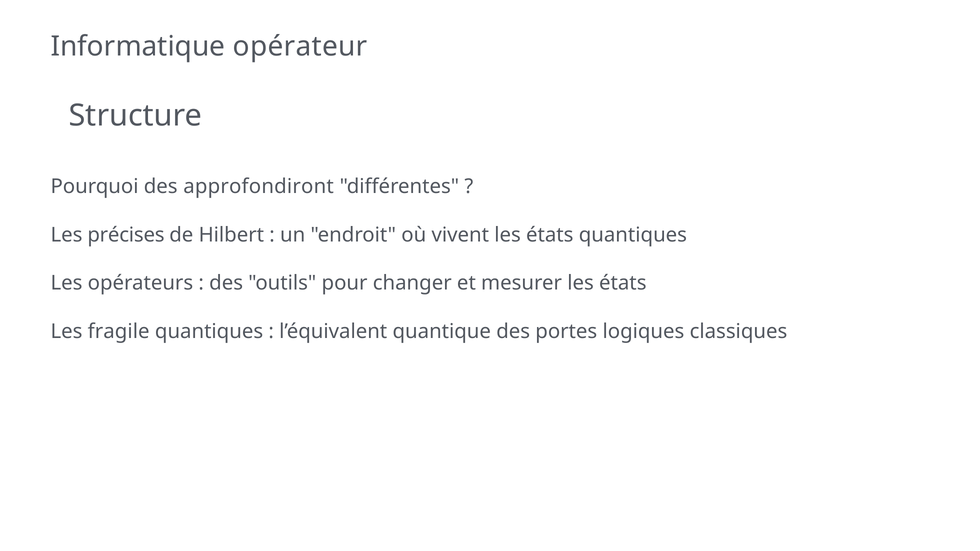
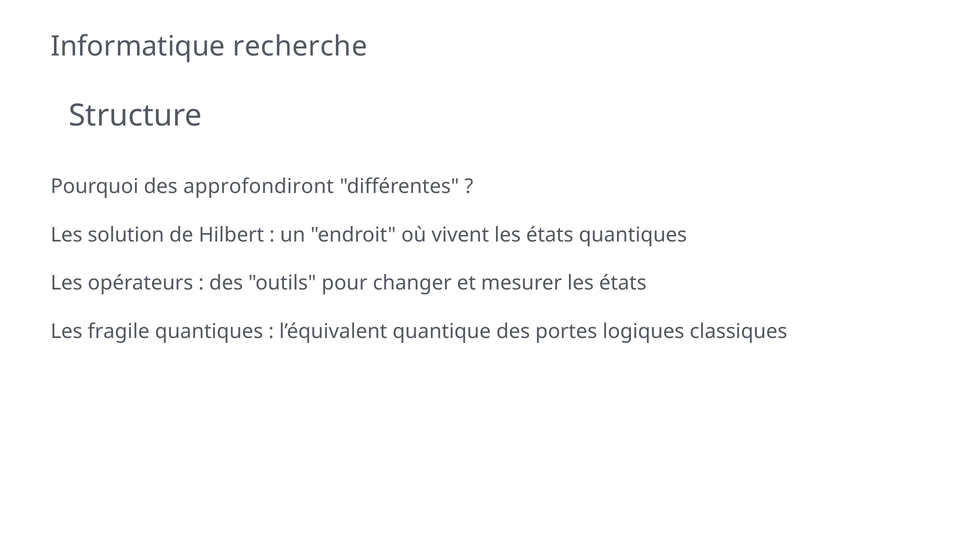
opérateur: opérateur -> recherche
précises: précises -> solution
